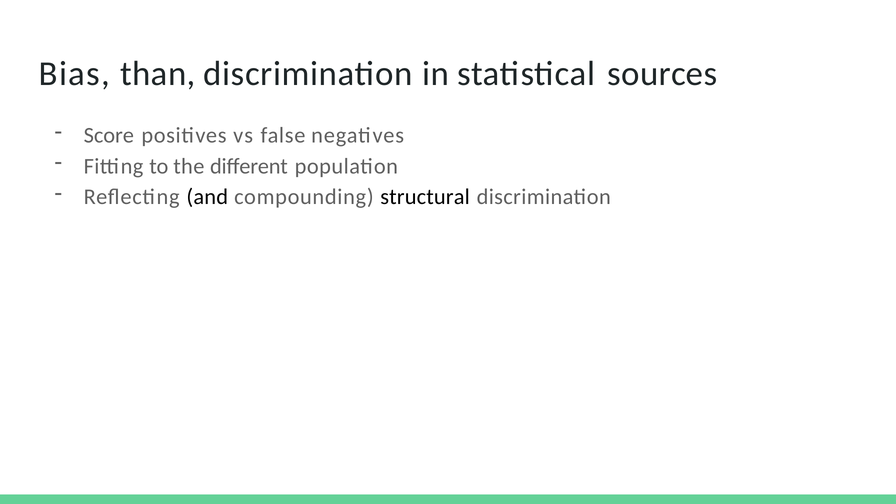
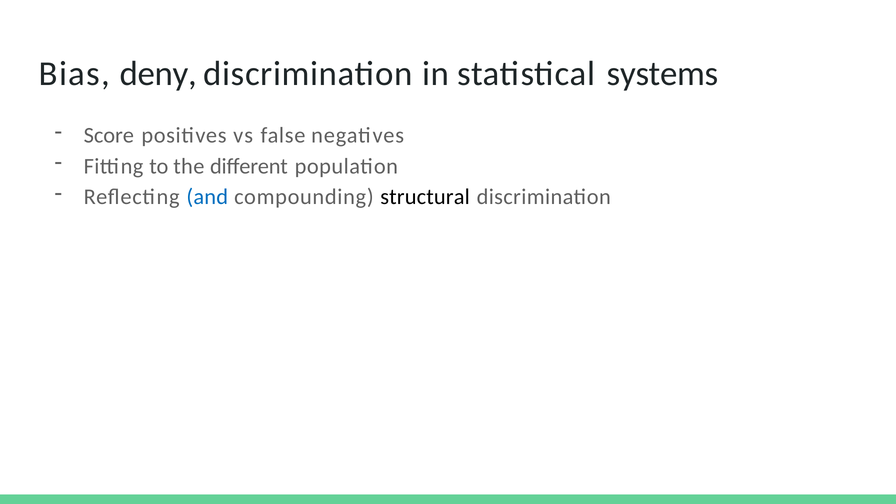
than: than -> deny
sources: sources -> systems
and colour: black -> blue
